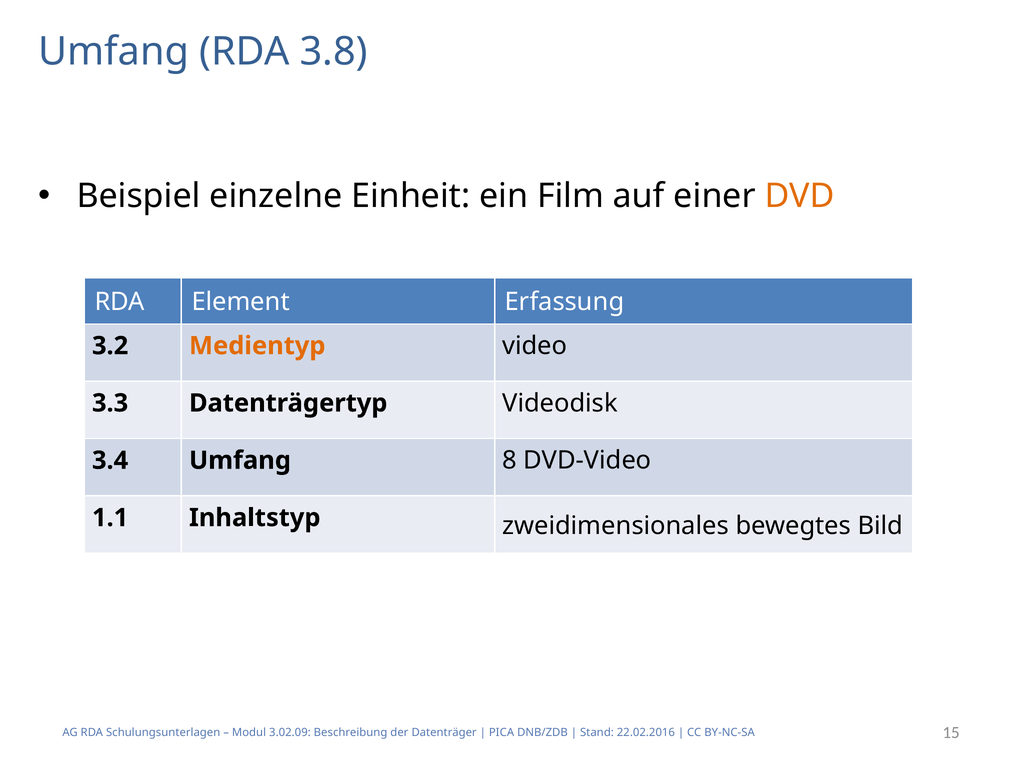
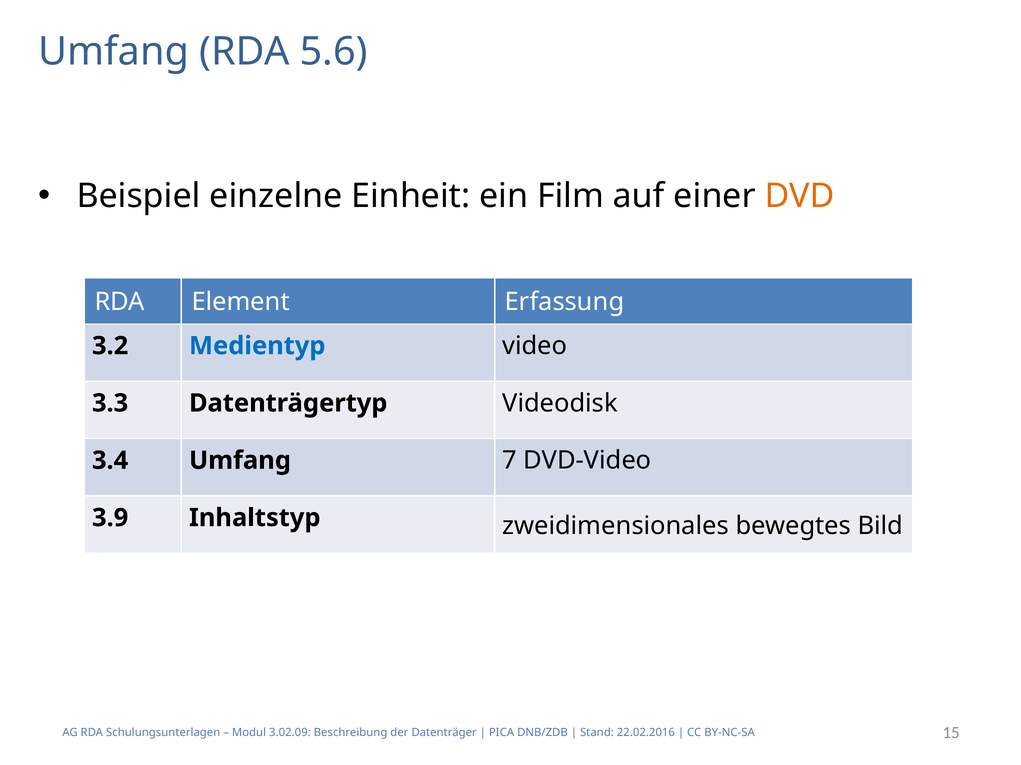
3.8: 3.8 -> 5.6
Medientyp colour: orange -> blue
8: 8 -> 7
1.1: 1.1 -> 3.9
